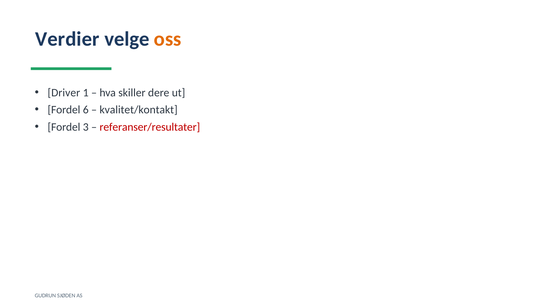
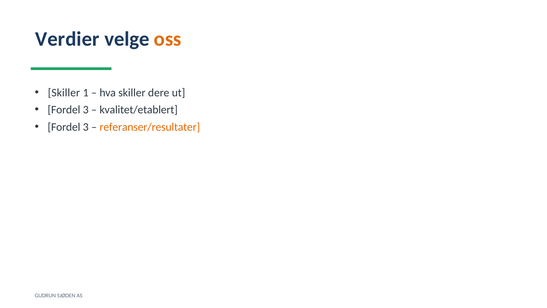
Driver at (64, 93): Driver -> Skiller
6 at (86, 110): 6 -> 3
kvalitet/kontakt: kvalitet/kontakt -> kvalitet/etablert
referanser/resultater colour: red -> orange
